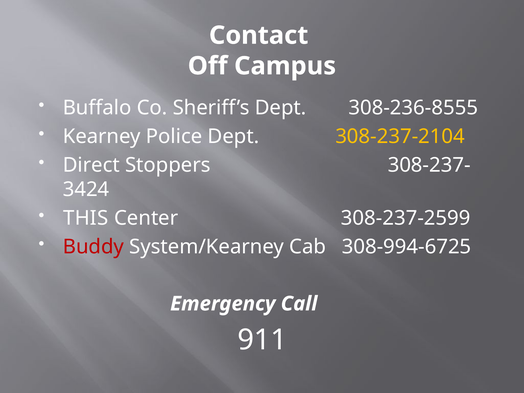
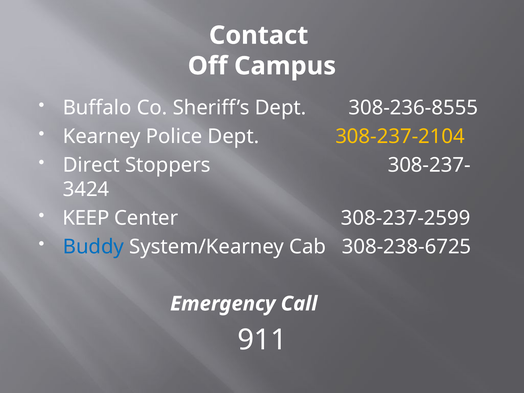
THIS: THIS -> KEEP
Buddy colour: red -> blue
308-994-6725: 308-994-6725 -> 308-238-6725
